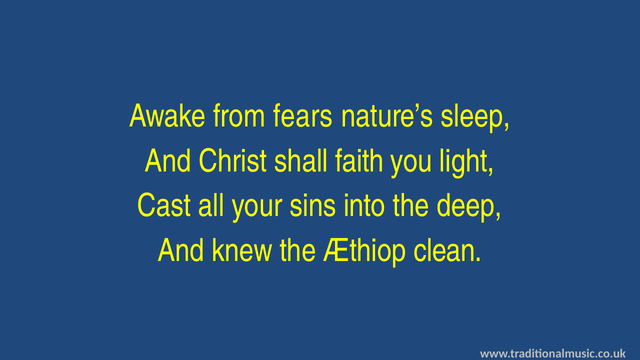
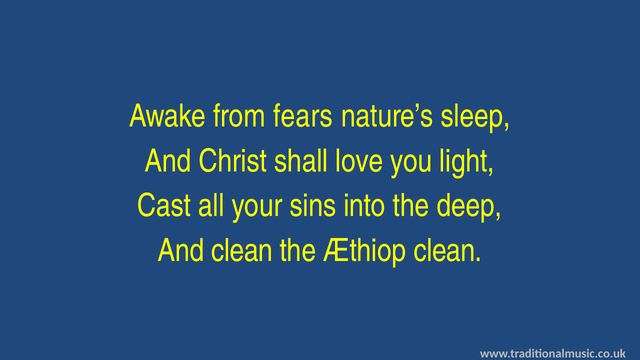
faith: faith -> love
And knew: knew -> clean
